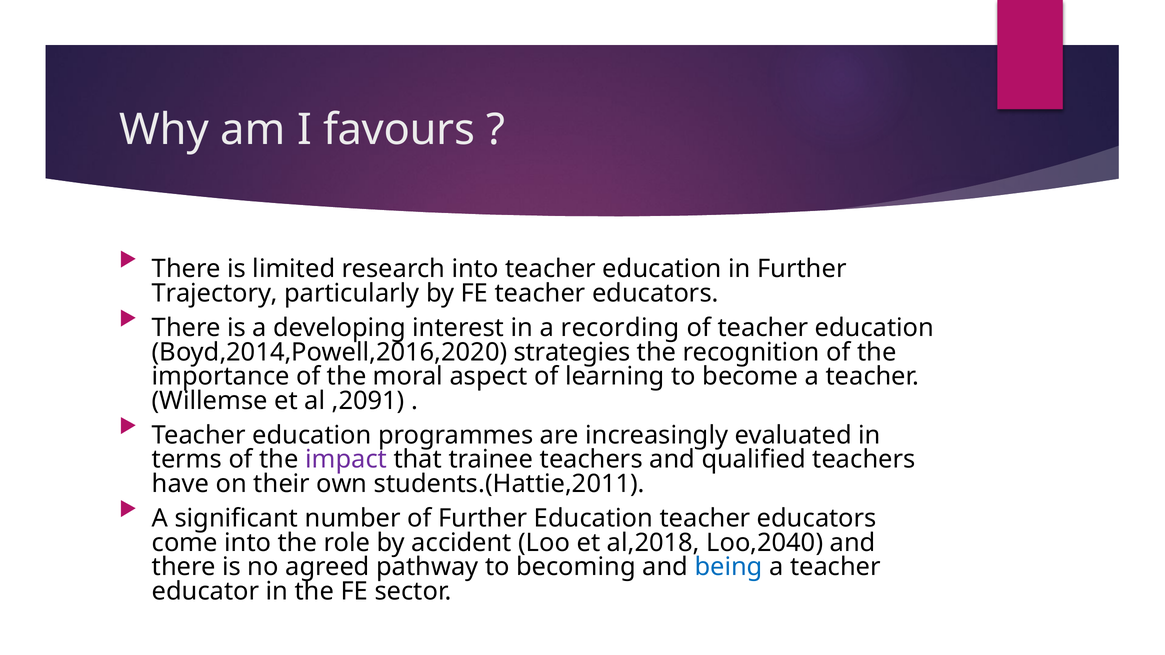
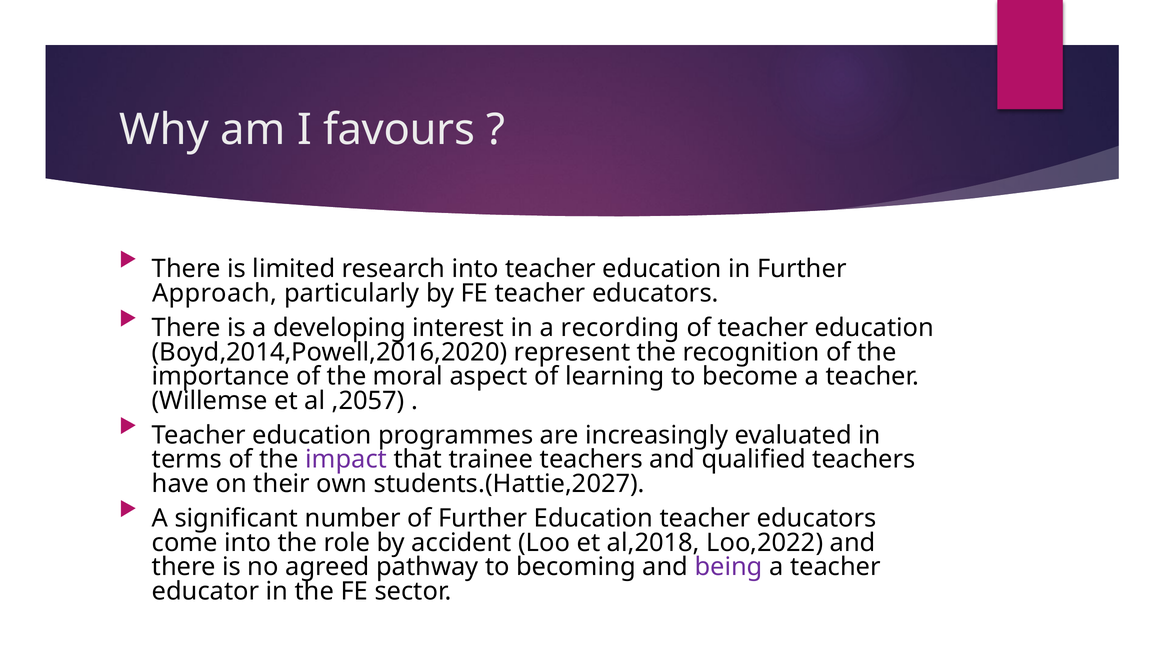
Trajectory: Trajectory -> Approach
strategies: strategies -> represent
,2091: ,2091 -> ,2057
students.(Hattie,2011: students.(Hattie,2011 -> students.(Hattie,2027
Loo,2040: Loo,2040 -> Loo,2022
being colour: blue -> purple
